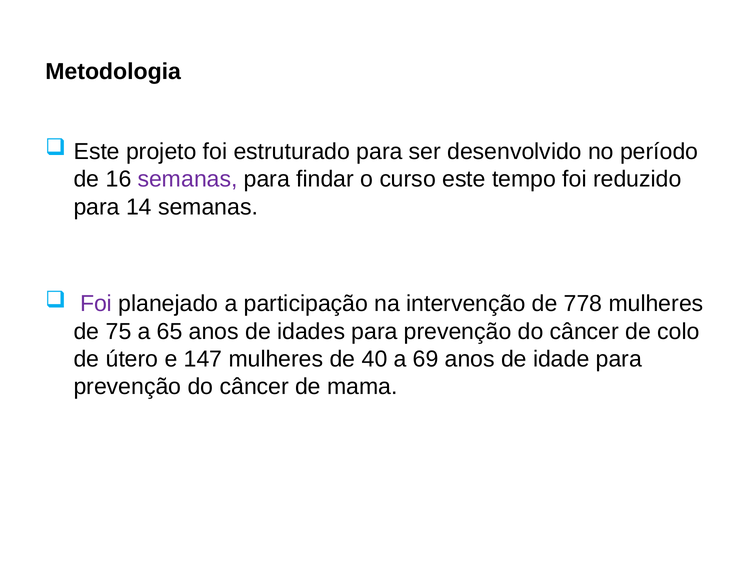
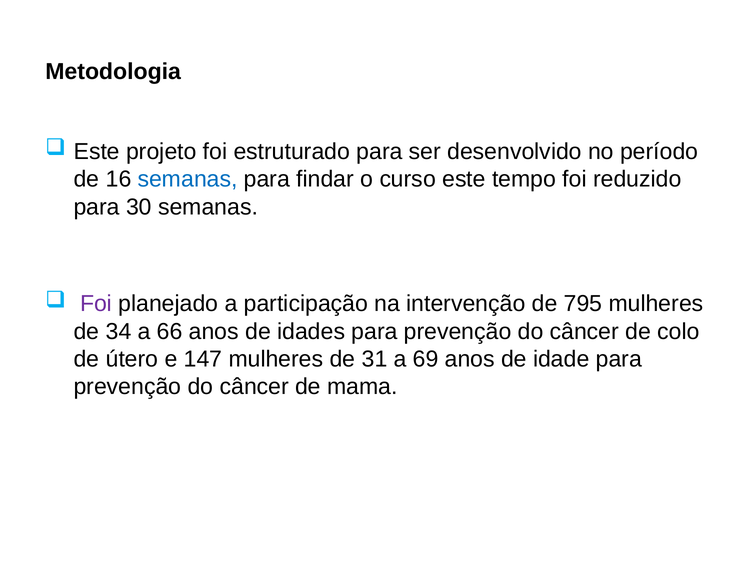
semanas at (188, 179) colour: purple -> blue
14: 14 -> 30
778: 778 -> 795
75: 75 -> 34
65: 65 -> 66
40: 40 -> 31
